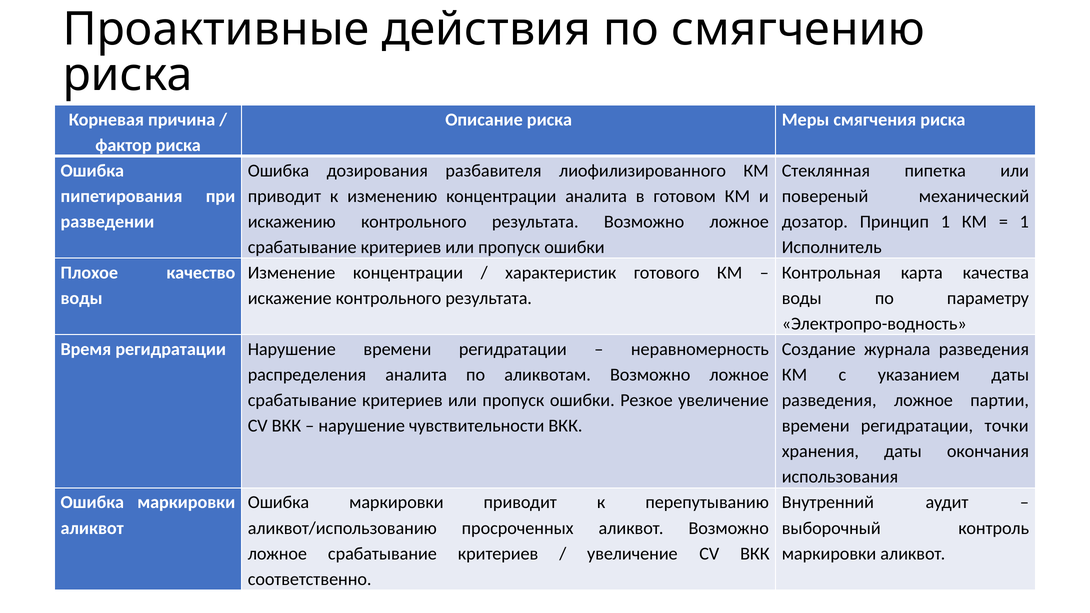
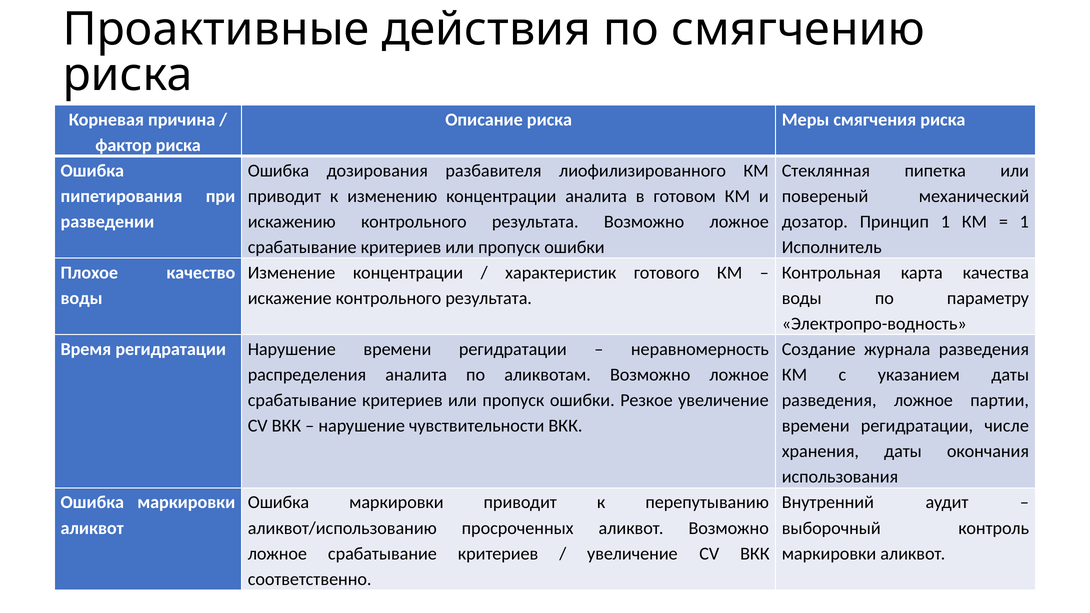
точки: точки -> числе
